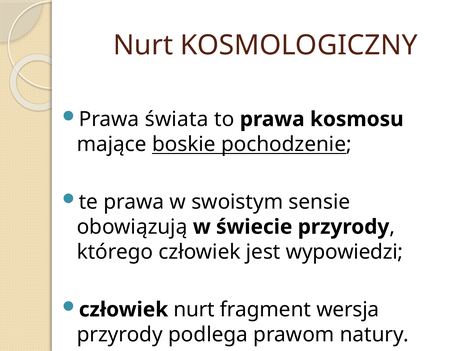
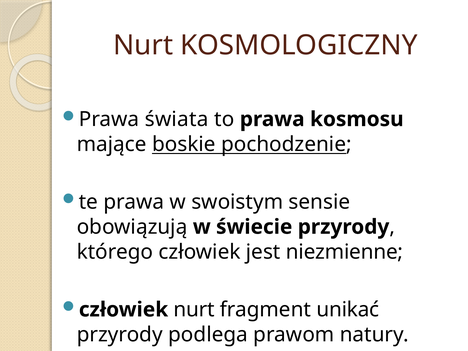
wypowiedzi: wypowiedzi -> niezmienne
wersja: wersja -> unikać
